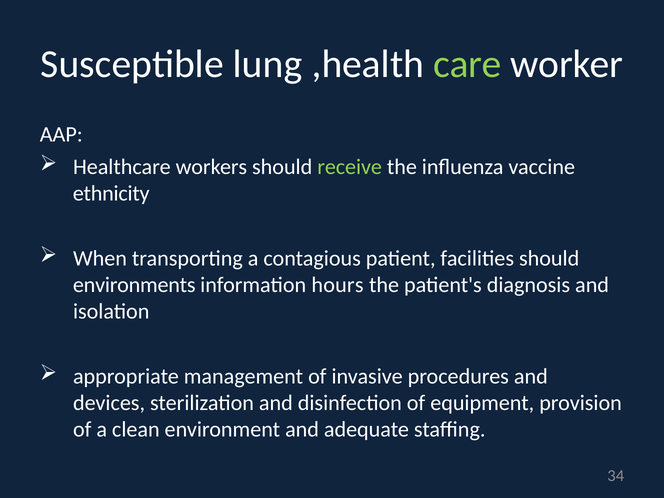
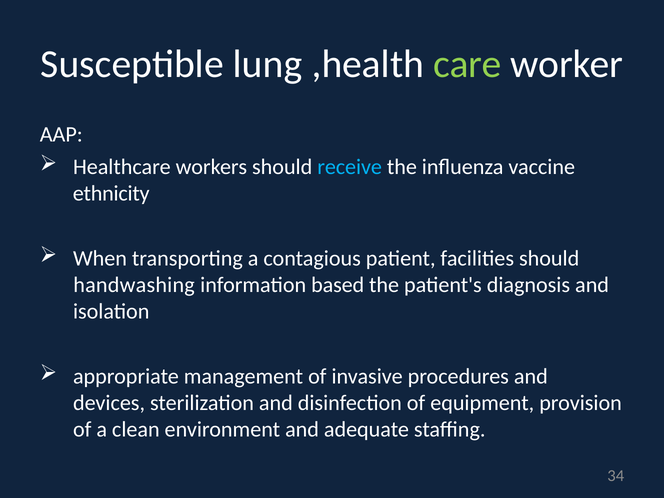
receive colour: light green -> light blue
environments: environments -> handwashing
hours: hours -> based
